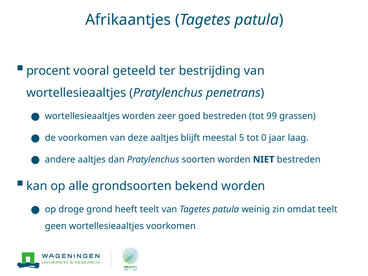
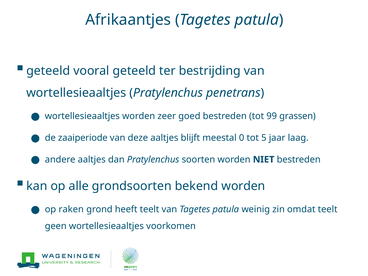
procent at (48, 71): procent -> geteeld
de voorkomen: voorkomen -> zaaiperiode
5: 5 -> 0
0: 0 -> 5
droge: droge -> raken
